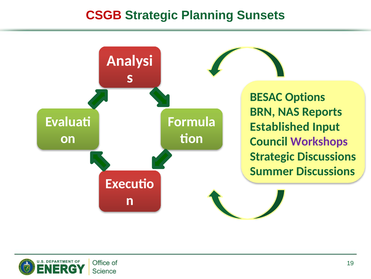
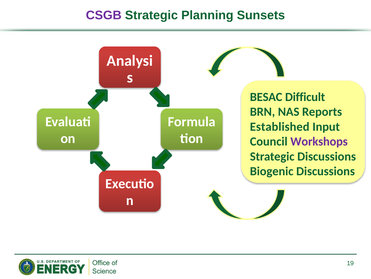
CSGB colour: red -> purple
Options: Options -> Difficult
Summer: Summer -> Biogenic
